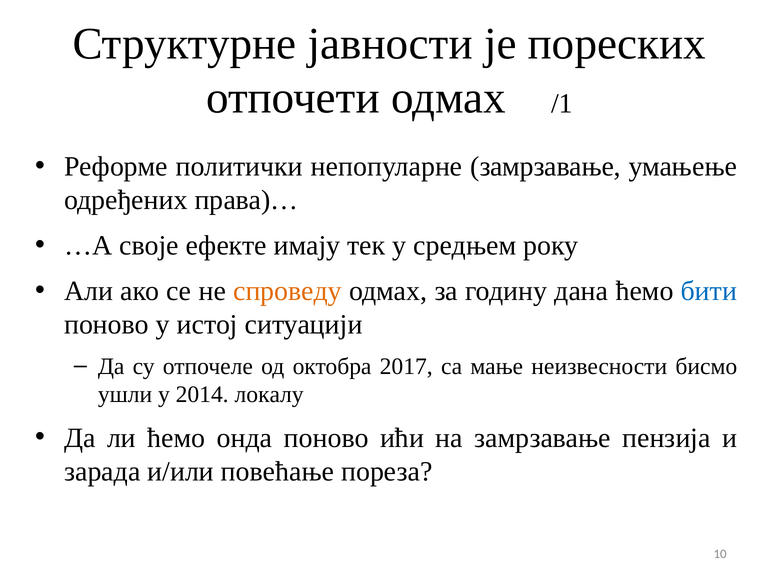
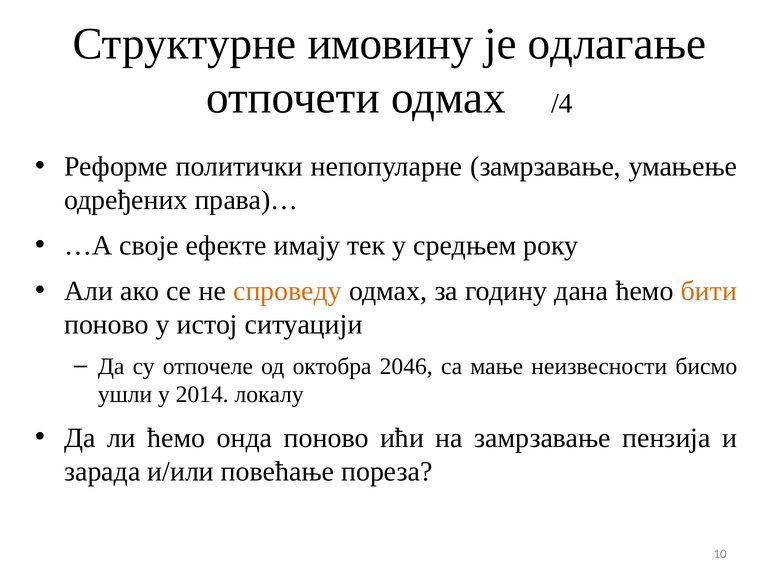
јавности: јавности -> имовину
пореских: пореских -> одлагање
/1: /1 -> /4
бити colour: blue -> orange
2017: 2017 -> 2046
